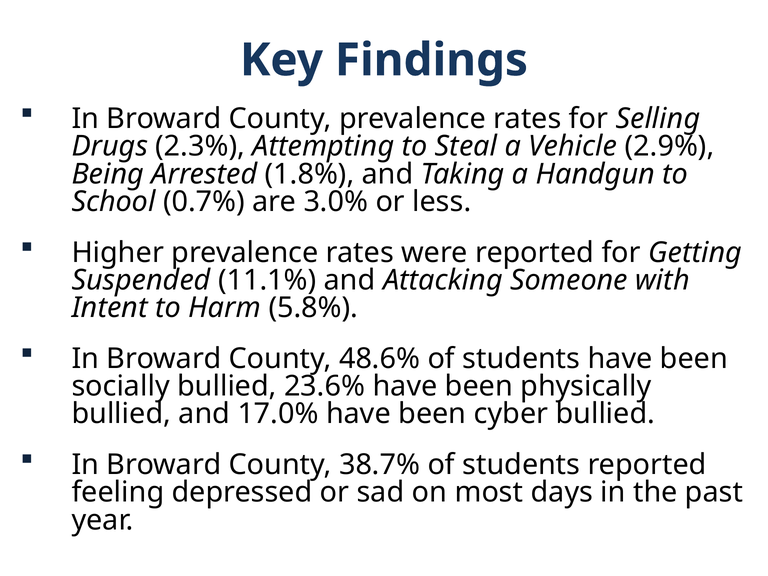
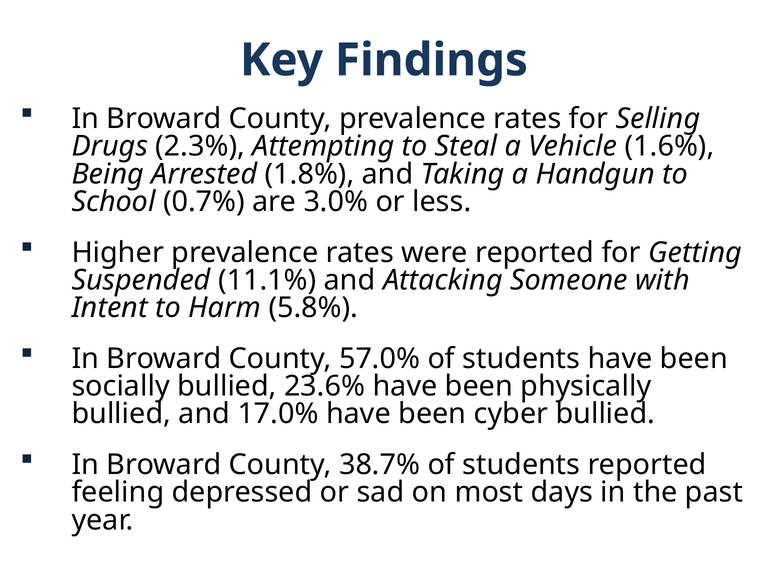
2.9%: 2.9% -> 1.6%
48.6%: 48.6% -> 57.0%
